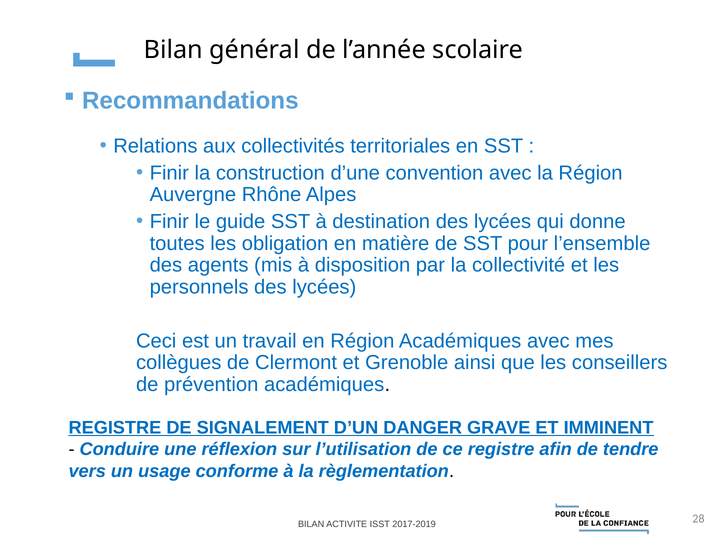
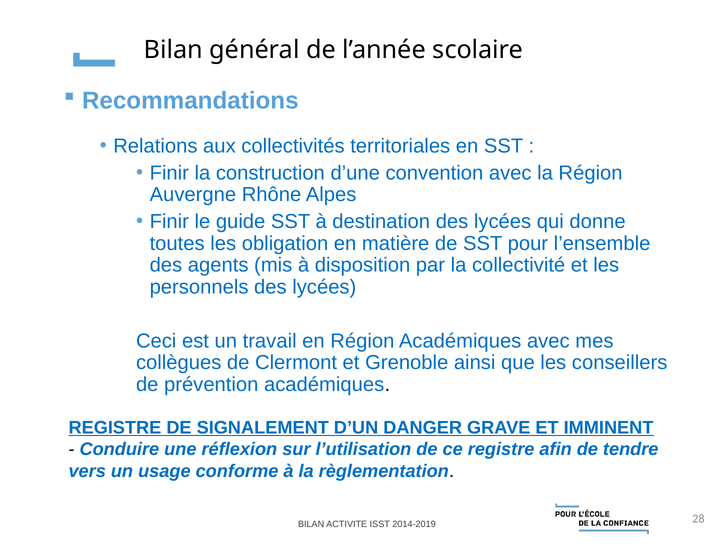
2017-2019: 2017-2019 -> 2014-2019
